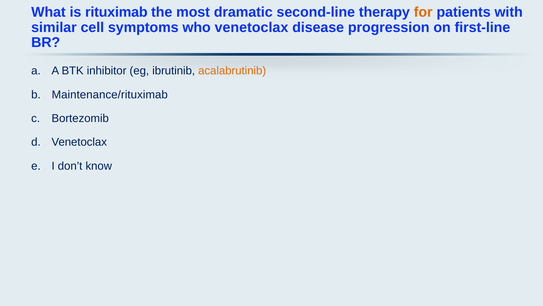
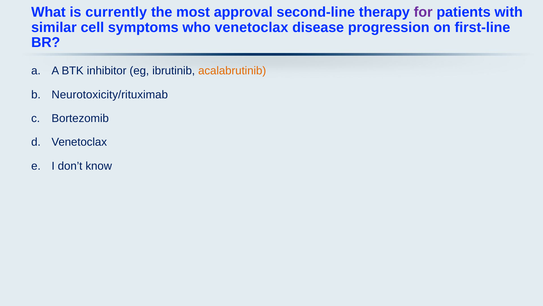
rituximab: rituximab -> currently
dramatic: dramatic -> approval
for colour: orange -> purple
Maintenance/rituximab: Maintenance/rituximab -> Neurotoxicity/rituximab
